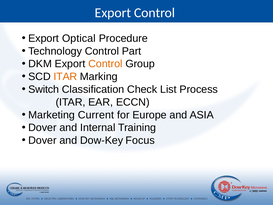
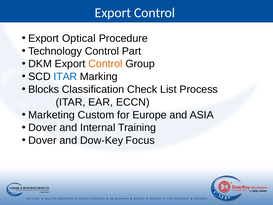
ITAR at (65, 77) colour: orange -> blue
Switch: Switch -> Blocks
Current: Current -> Custom
